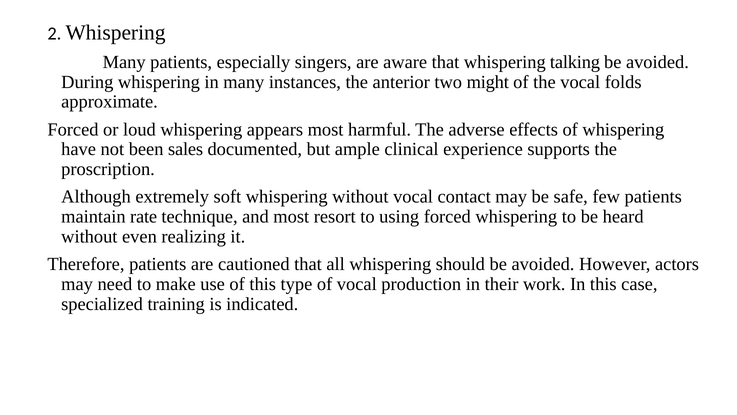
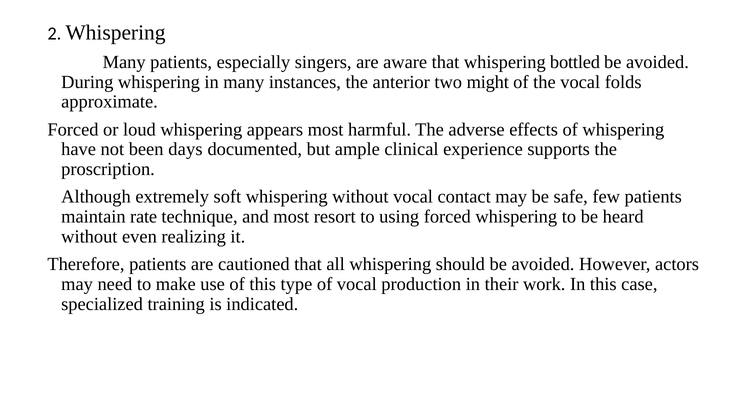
talking: talking -> bottled
sales: sales -> days
